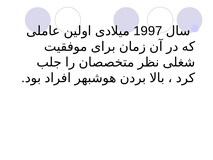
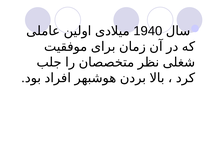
1997: 1997 -> 1940
